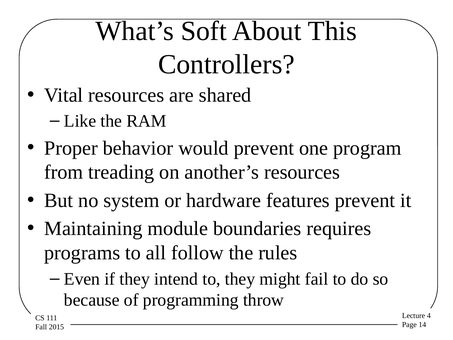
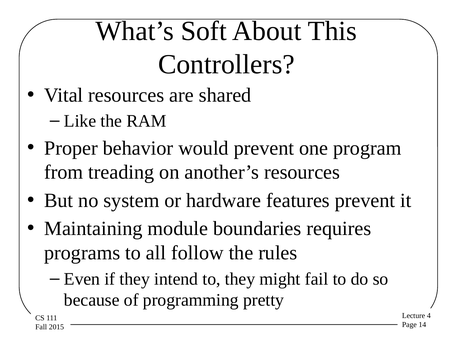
throw: throw -> pretty
